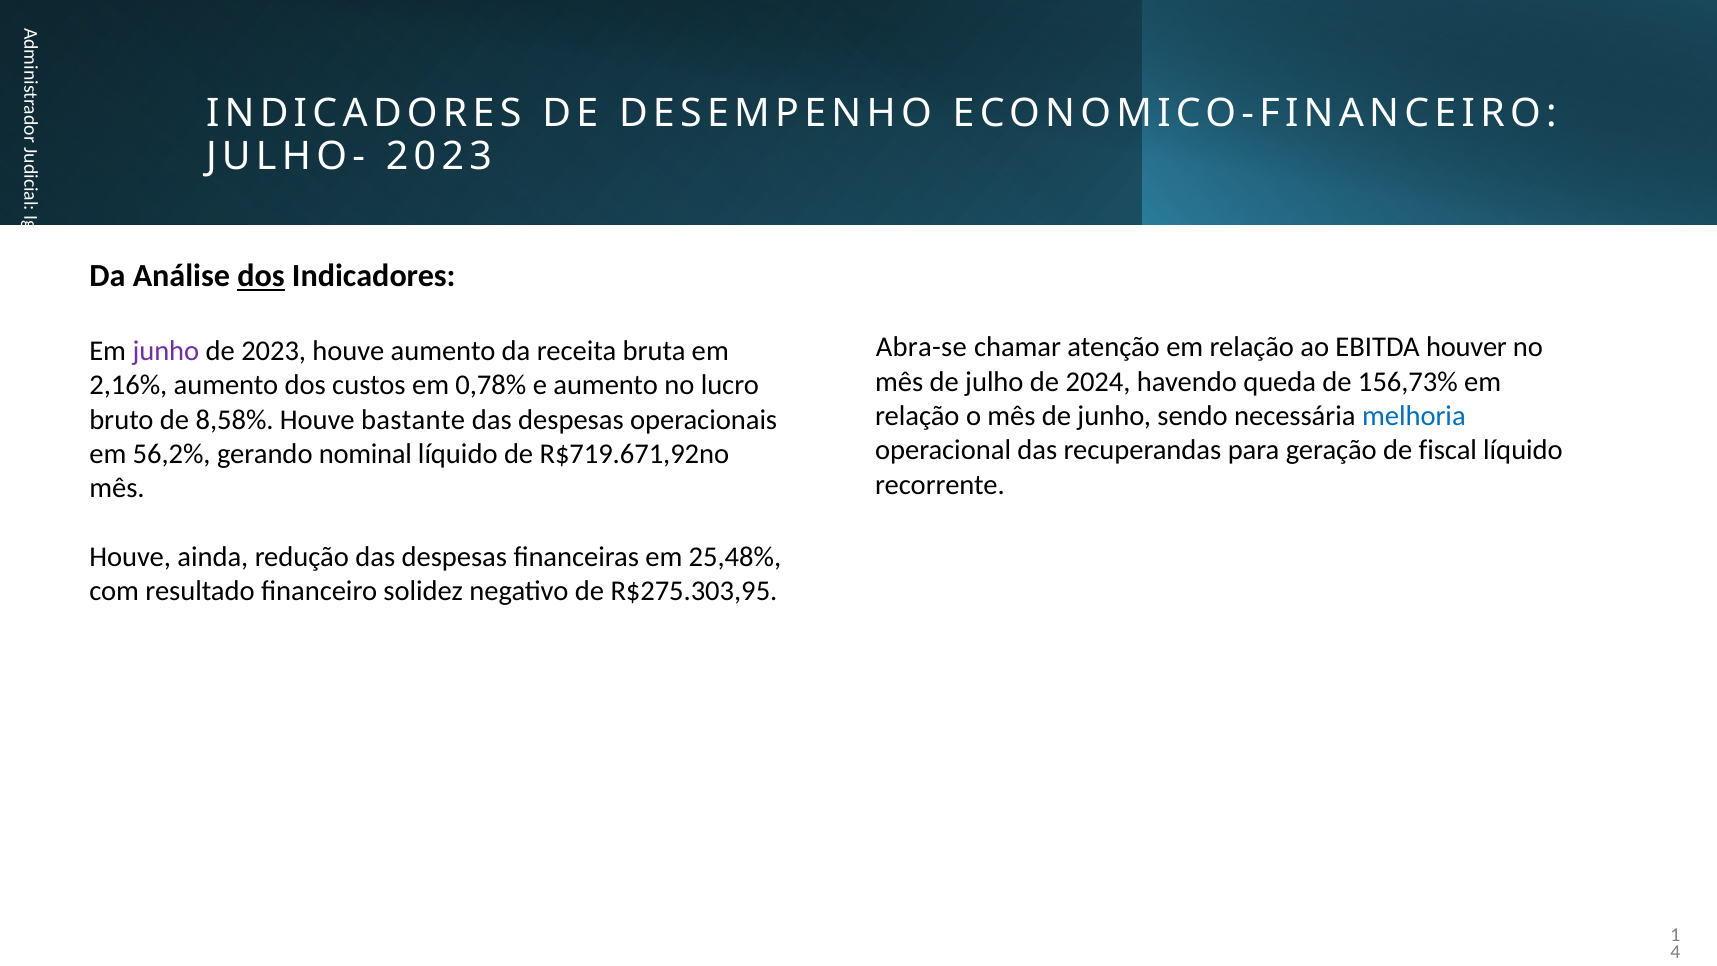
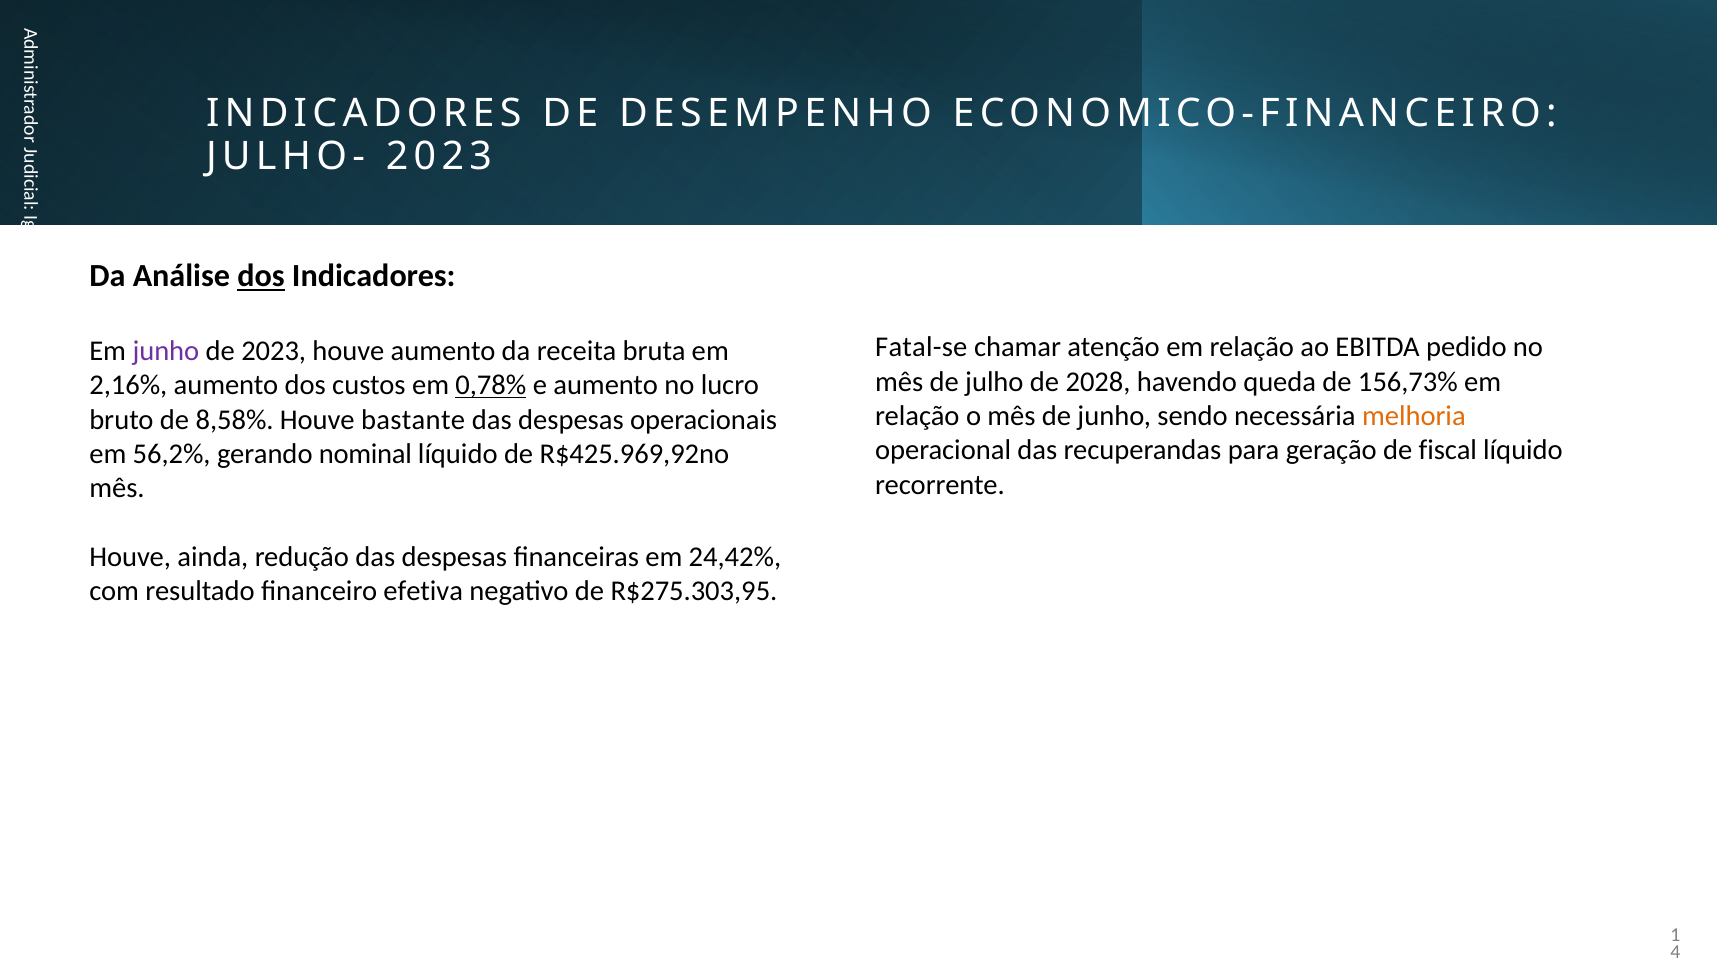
Abra-se: Abra-se -> Fatal-se
houver: houver -> pedido
2024: 2024 -> 2028
0,78% underline: none -> present
melhoria colour: blue -> orange
R$719.671,92no: R$719.671,92no -> R$425.969,92no
25,48%: 25,48% -> 24,42%
solidez: solidez -> efetiva
